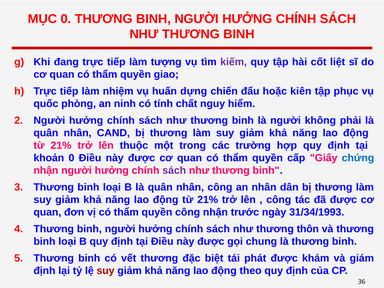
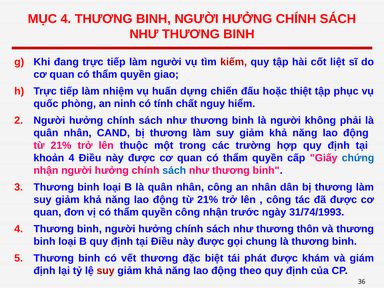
MỤC 0: 0 -> 4
làm tượng: tượng -> người
kiếm colour: purple -> red
kiên: kiên -> thiệt
khoản 0: 0 -> 4
sách at (174, 170) colour: purple -> blue
31/34/1993: 31/34/1993 -> 31/74/1993
